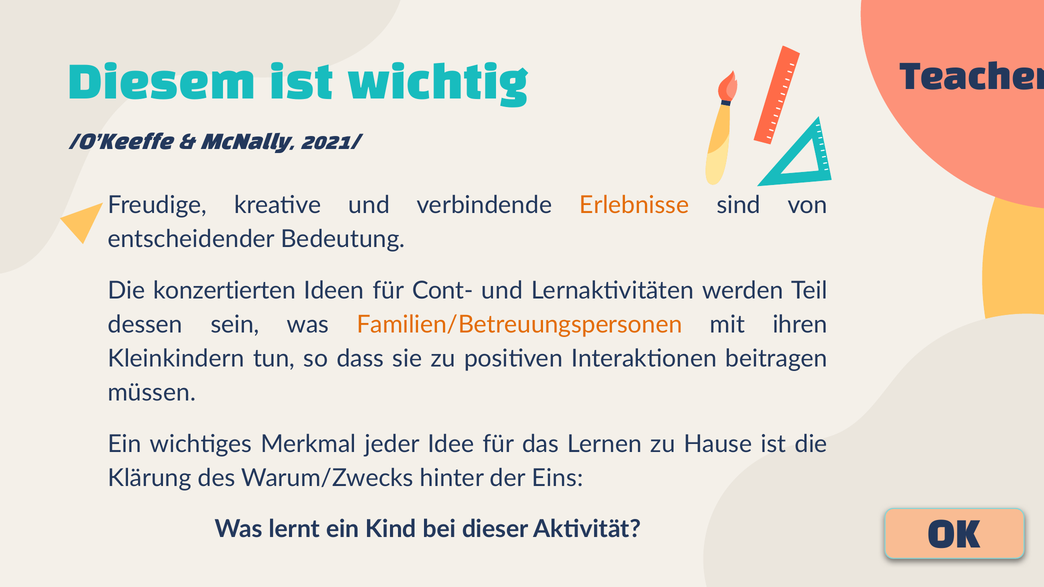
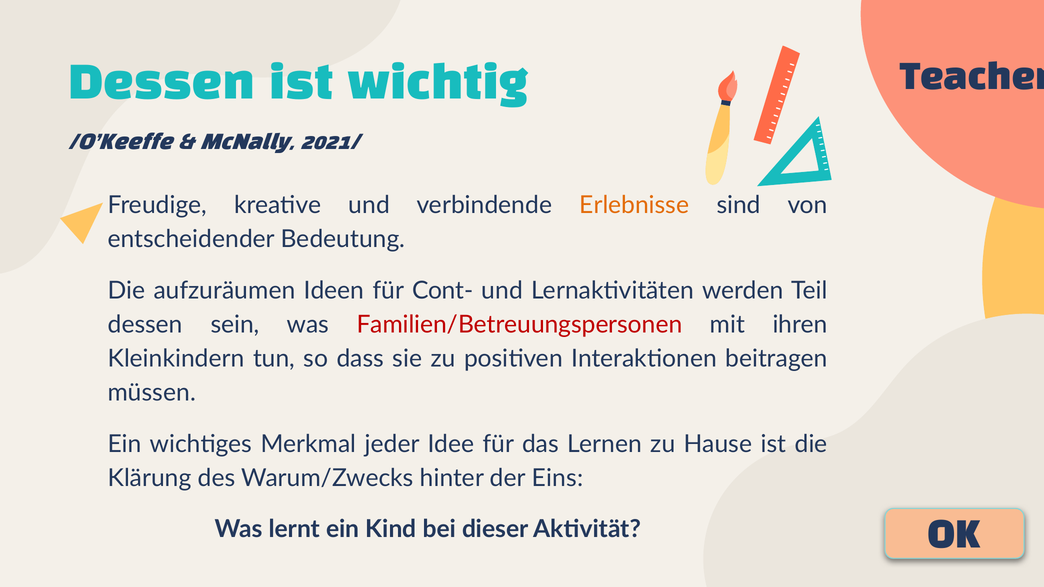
Diesem at (162, 84): Diesem -> Dessen
konzertierten: konzertierten -> aufzuräumen
Familien/Betreuungspersonen colour: orange -> red
